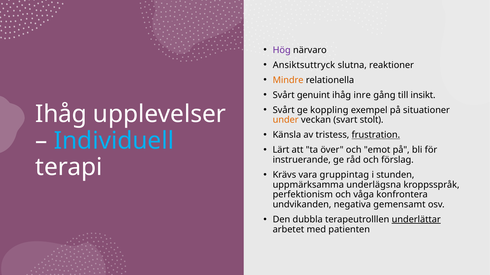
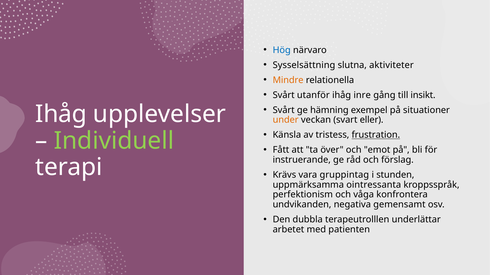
Hög colour: purple -> blue
Ansiktsuttryck: Ansiktsuttryck -> Sysselsättning
reaktioner: reaktioner -> aktiviteter
genuint: genuint -> utanför
koppling: koppling -> hämning
stolt: stolt -> eller
Individuell colour: light blue -> light green
Lärt: Lärt -> Fått
underlägsna: underlägsna -> ointressanta
underlättar underline: present -> none
